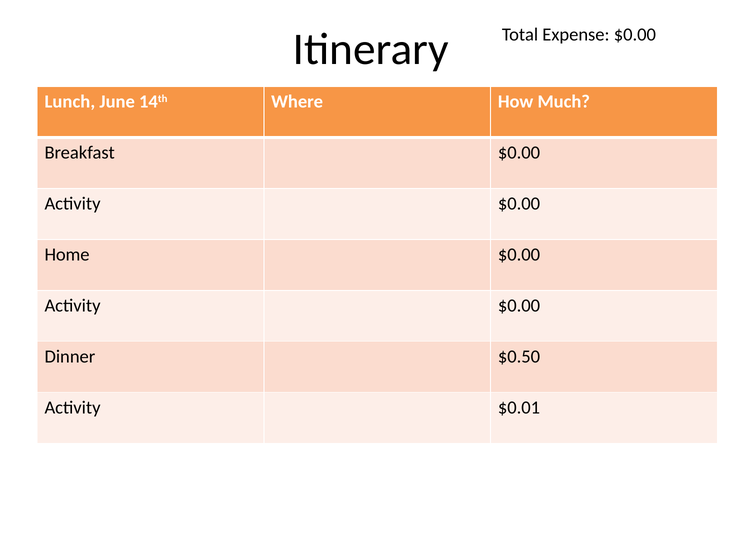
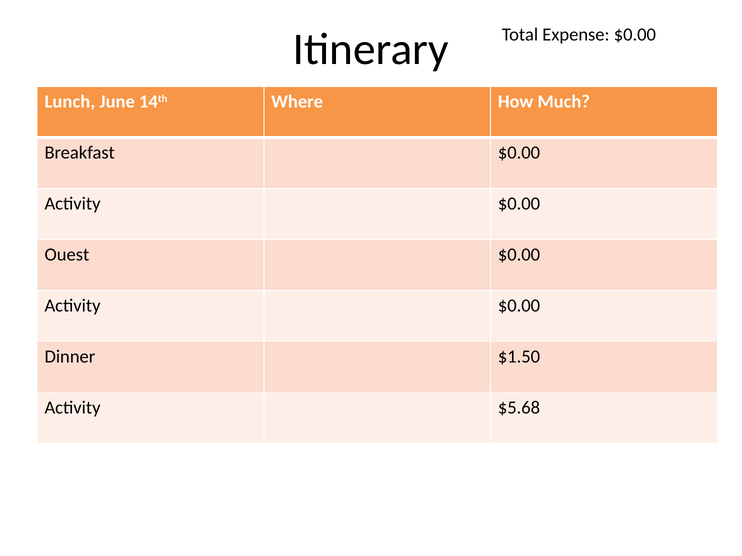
Home: Home -> Ouest
$0.50: $0.50 -> $1.50
$0.01: $0.01 -> $5.68
